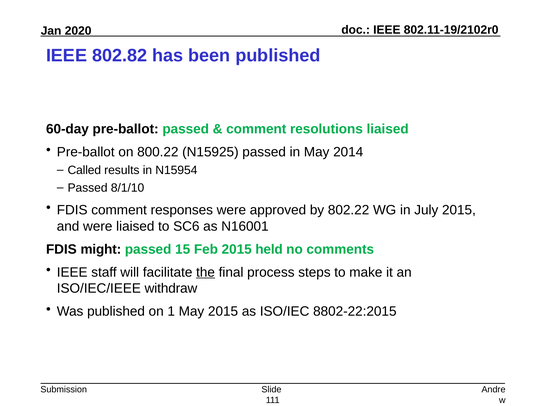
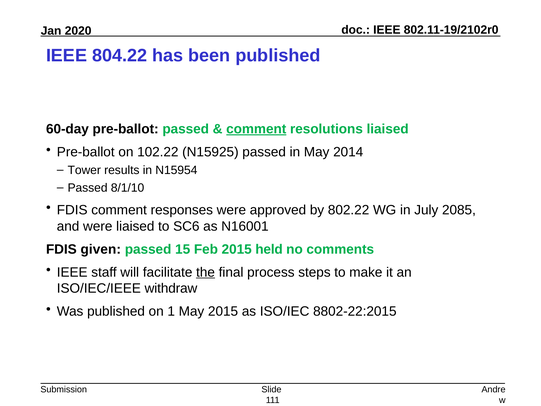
802.82: 802.82 -> 804.22
comment at (256, 129) underline: none -> present
800.22: 800.22 -> 102.22
Called: Called -> Tower
July 2015: 2015 -> 2085
might: might -> given
